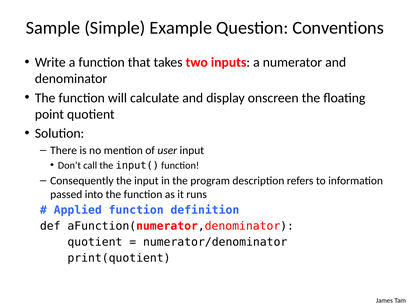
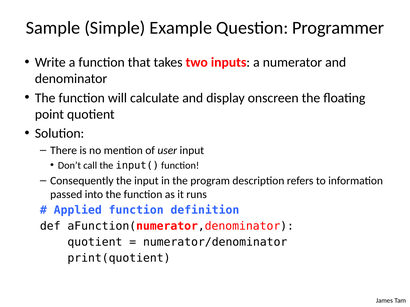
Conventions: Conventions -> Programmer
